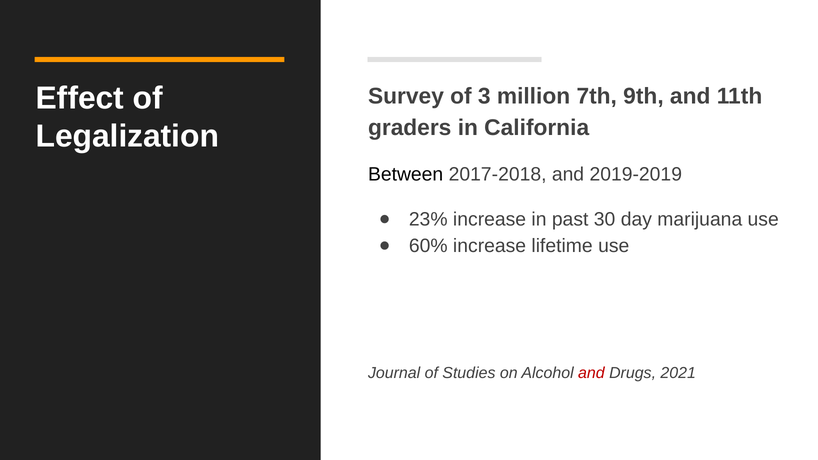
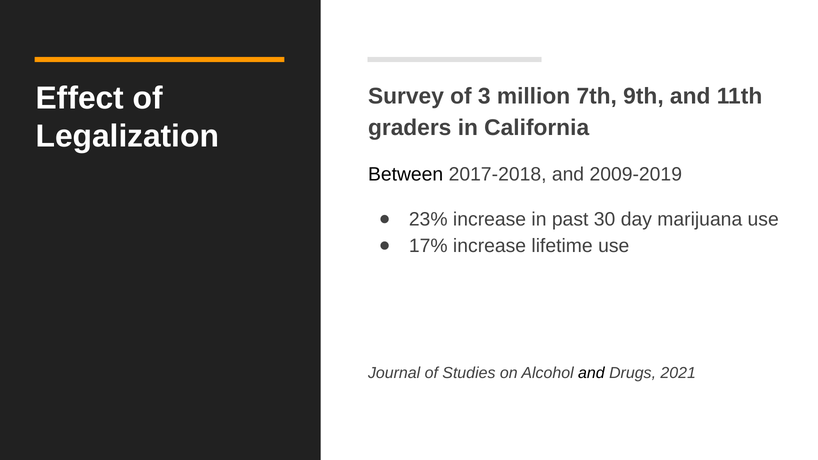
2019-2019: 2019-2019 -> 2009-2019
60%: 60% -> 17%
and at (591, 373) colour: red -> black
